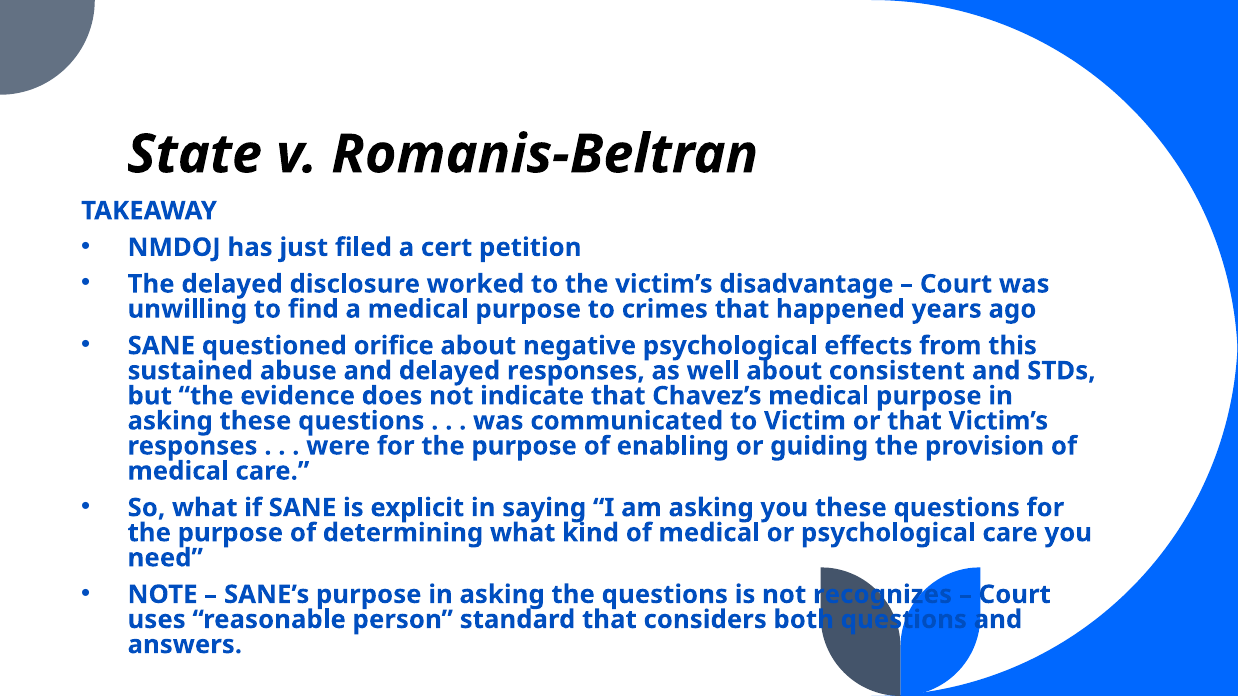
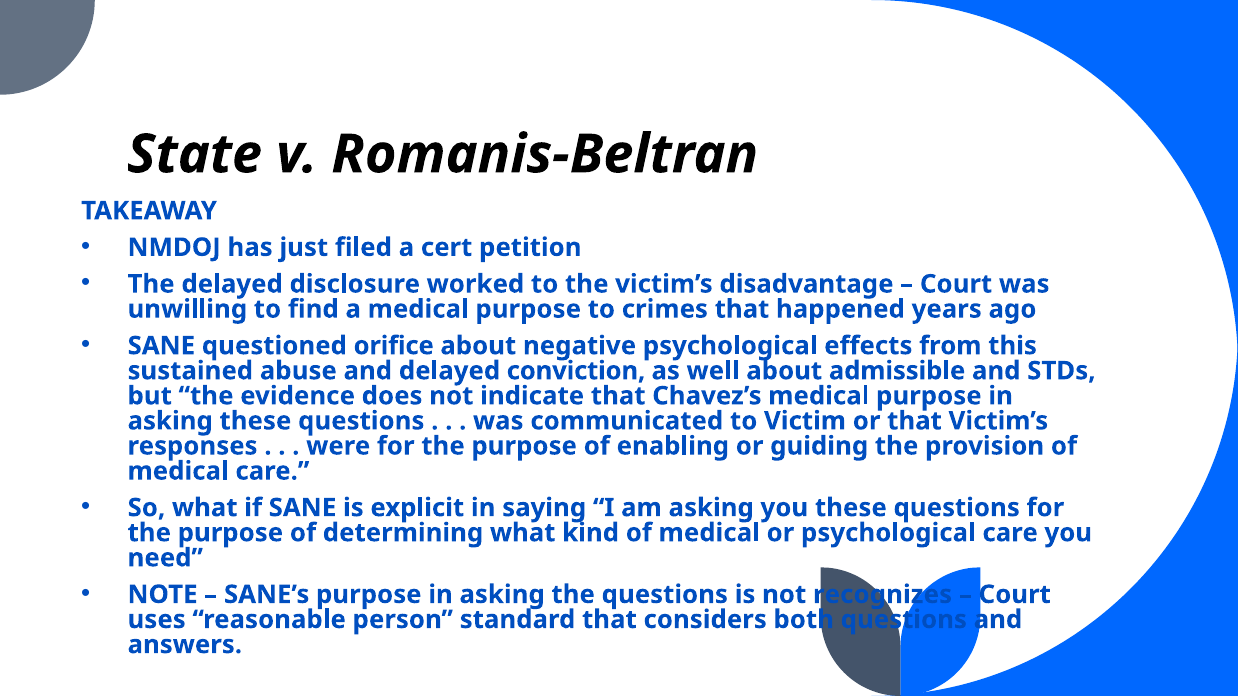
delayed responses: responses -> conviction
consistent: consistent -> admissible
